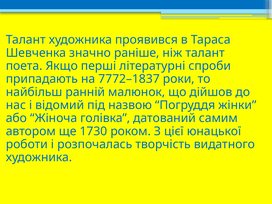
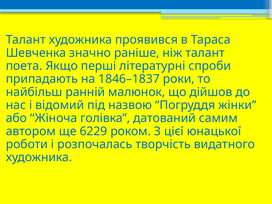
7772–1837: 7772–1837 -> 1846–1837
1730: 1730 -> 6229
